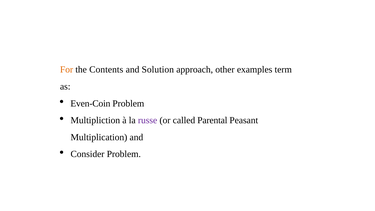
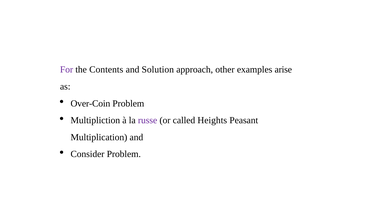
For colour: orange -> purple
term: term -> arise
Even-Coin: Even-Coin -> Over-Coin
Parental: Parental -> Heights
